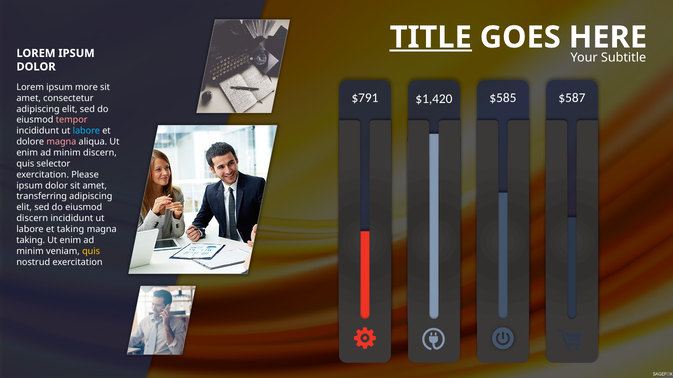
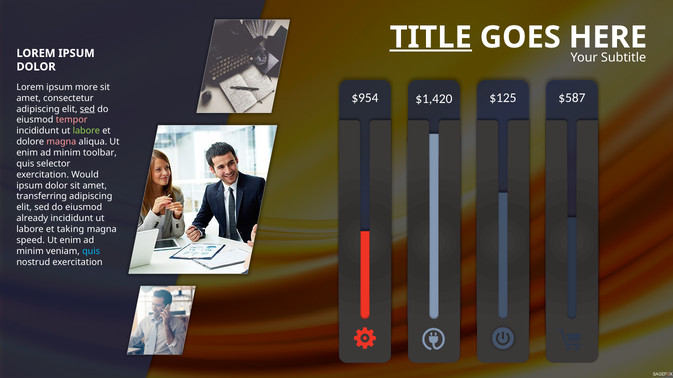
$791: $791 -> $954
$585: $585 -> $125
sed at (87, 109) underline: none -> present
labore at (86, 131) colour: light blue -> light green
minim discern: discern -> toolbar
Please: Please -> Would
discern at (32, 219): discern -> already
taking at (31, 241): taking -> speed
quis at (91, 252) colour: yellow -> light blue
